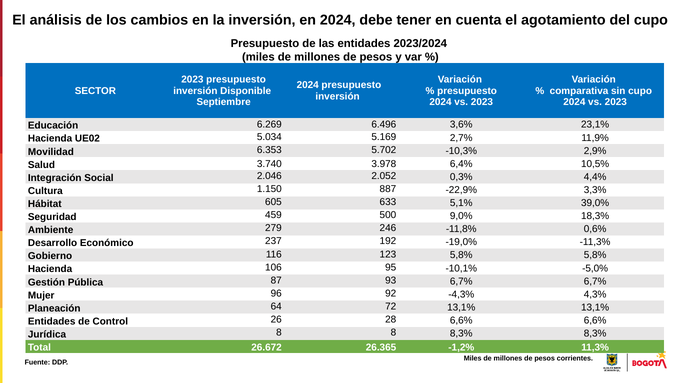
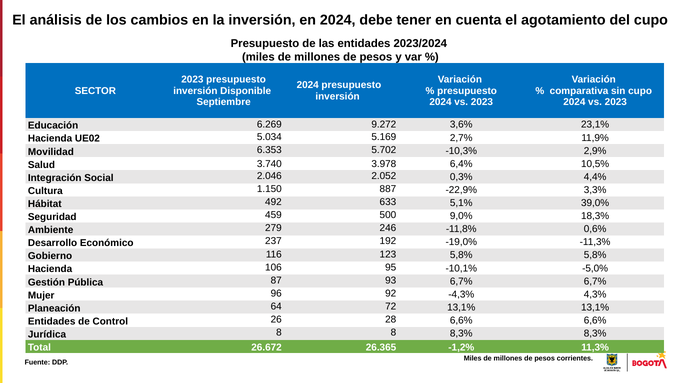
6.496: 6.496 -> 9.272
605: 605 -> 492
